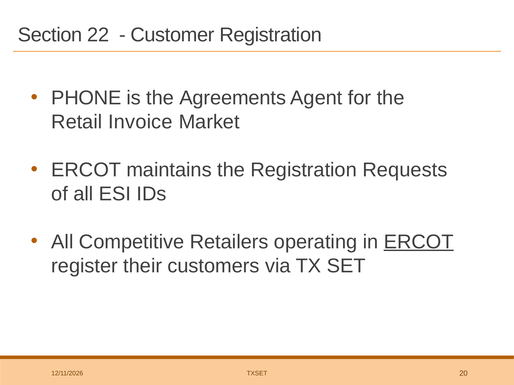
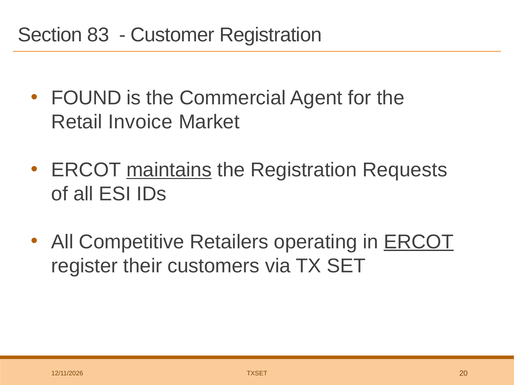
22: 22 -> 83
PHONE: PHONE -> FOUND
Agreements: Agreements -> Commercial
maintains underline: none -> present
